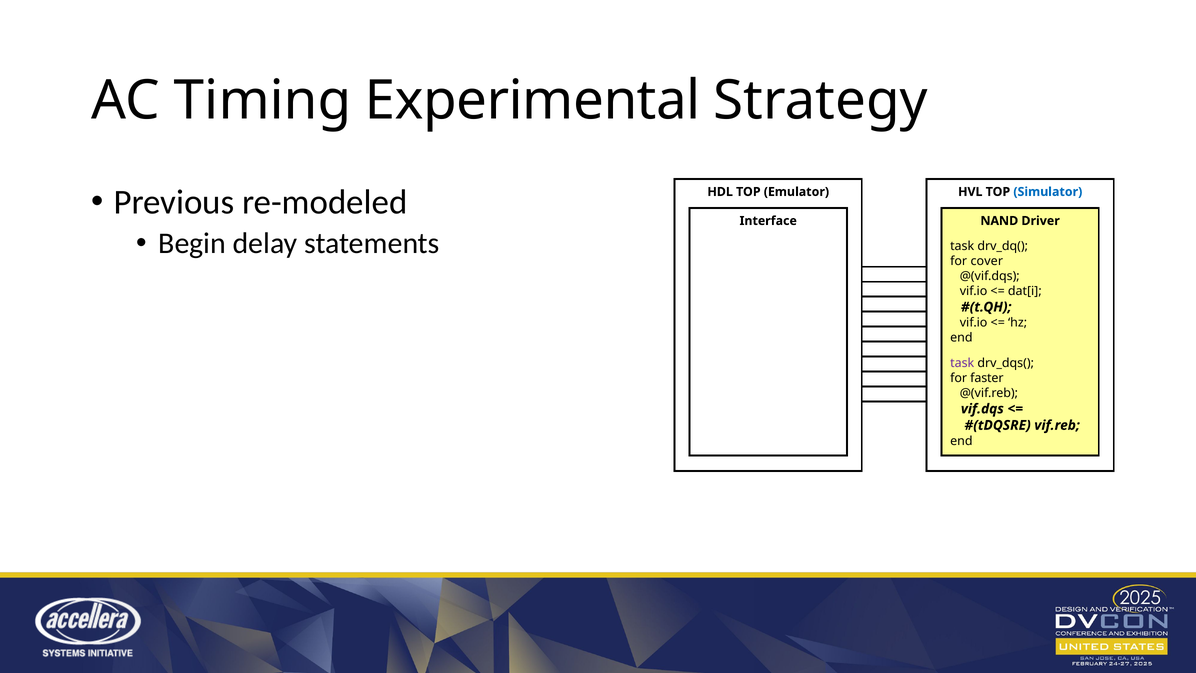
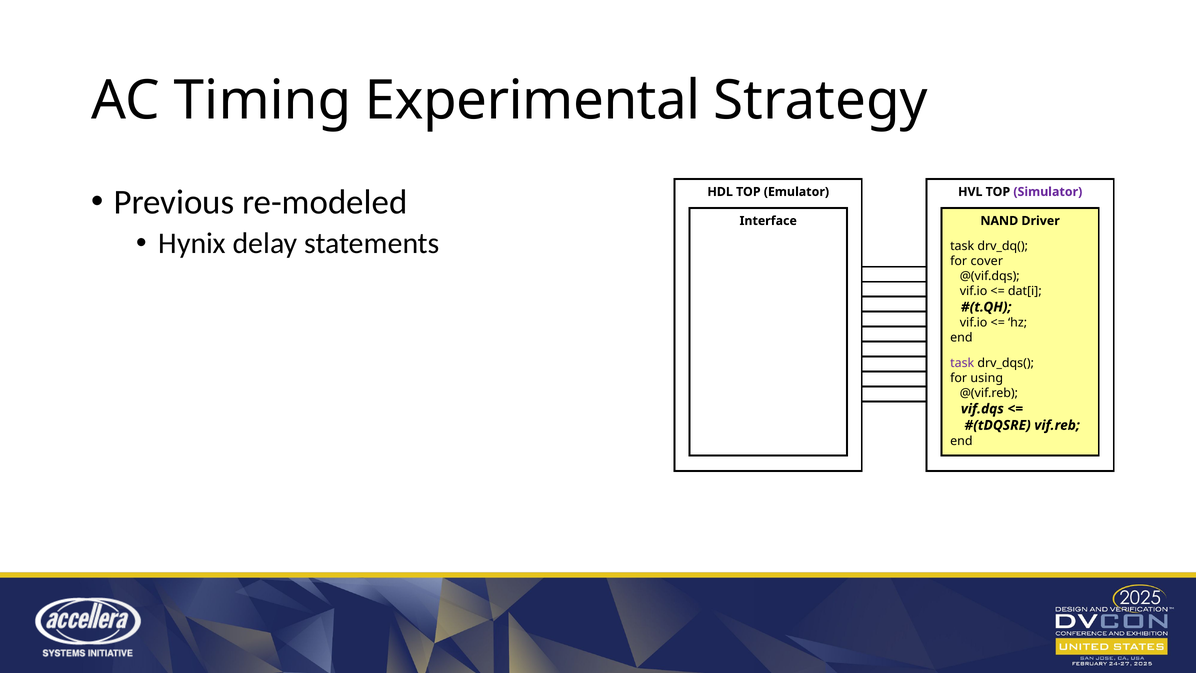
Simulator colour: blue -> purple
Begin: Begin -> Hynix
faster: faster -> using
